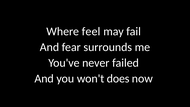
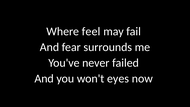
does: does -> eyes
